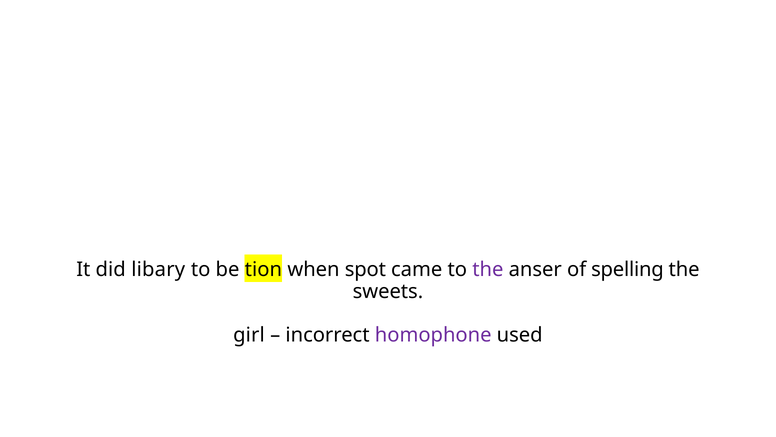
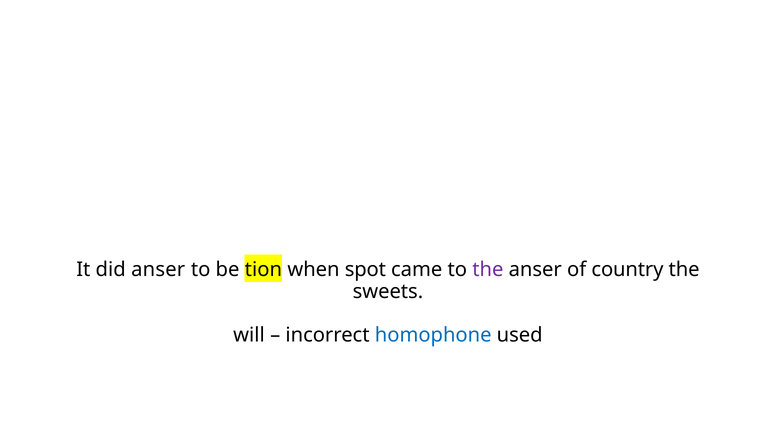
did libary: libary -> anser
spelling: spelling -> country
girl: girl -> will
homophone colour: purple -> blue
